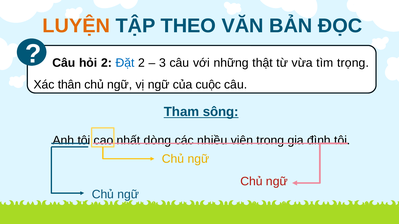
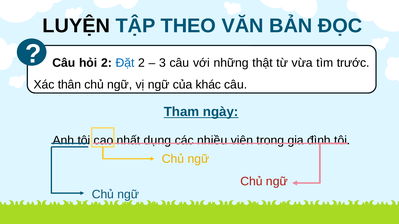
LUYỆN colour: orange -> black
trọng: trọng -> trước
cuộc: cuộc -> khác
sông: sông -> ngày
dòng: dòng -> dụng
